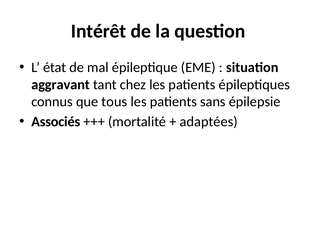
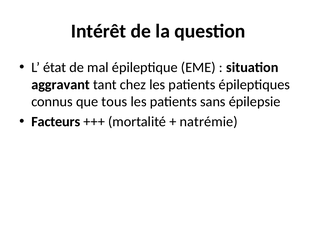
Associés: Associés -> Facteurs
adaptées: adaptées -> natrémie
